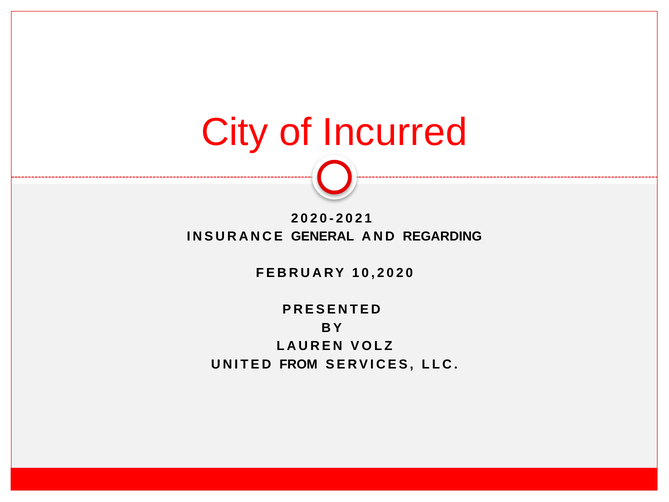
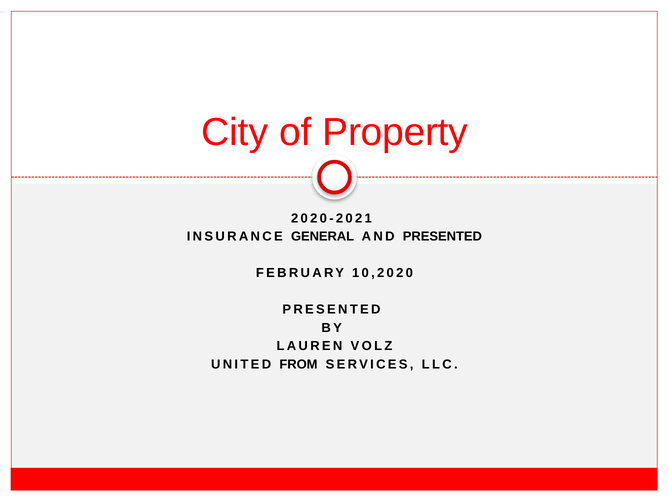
Incurred: Incurred -> Property
AND REGARDING: REGARDING -> PRESENTED
